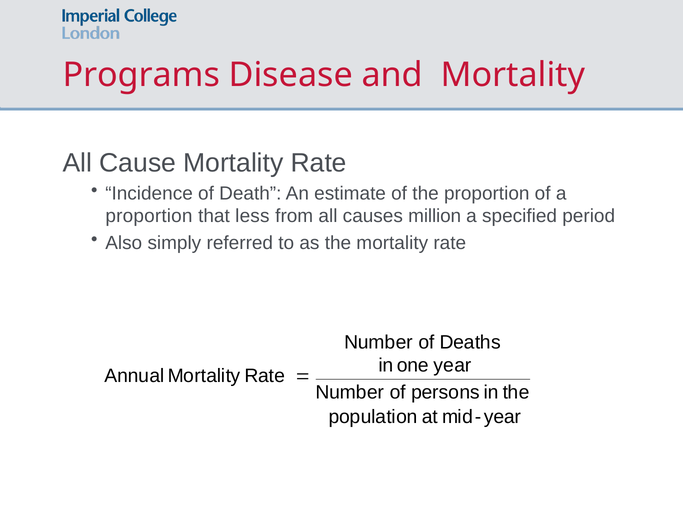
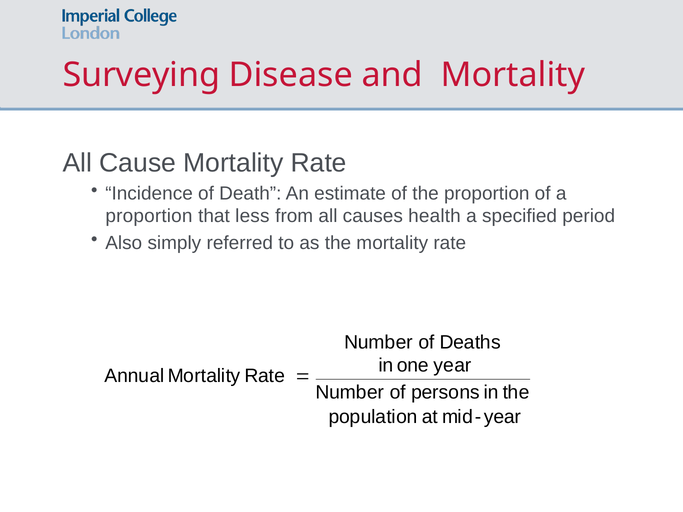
Programs: Programs -> Surveying
million: million -> health
